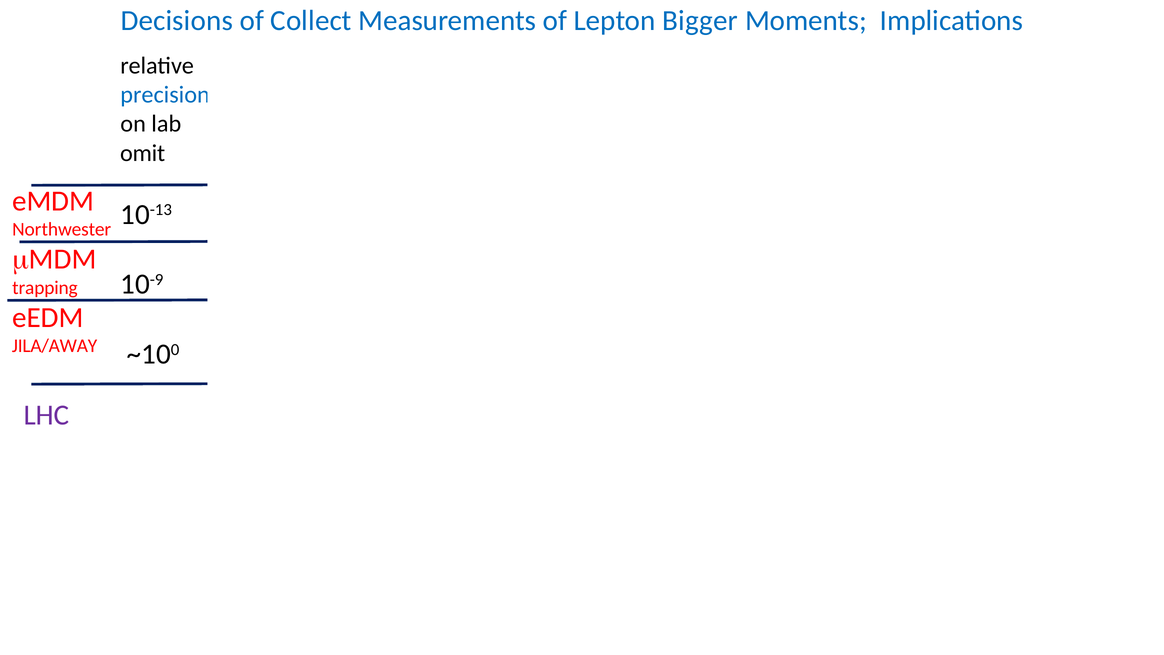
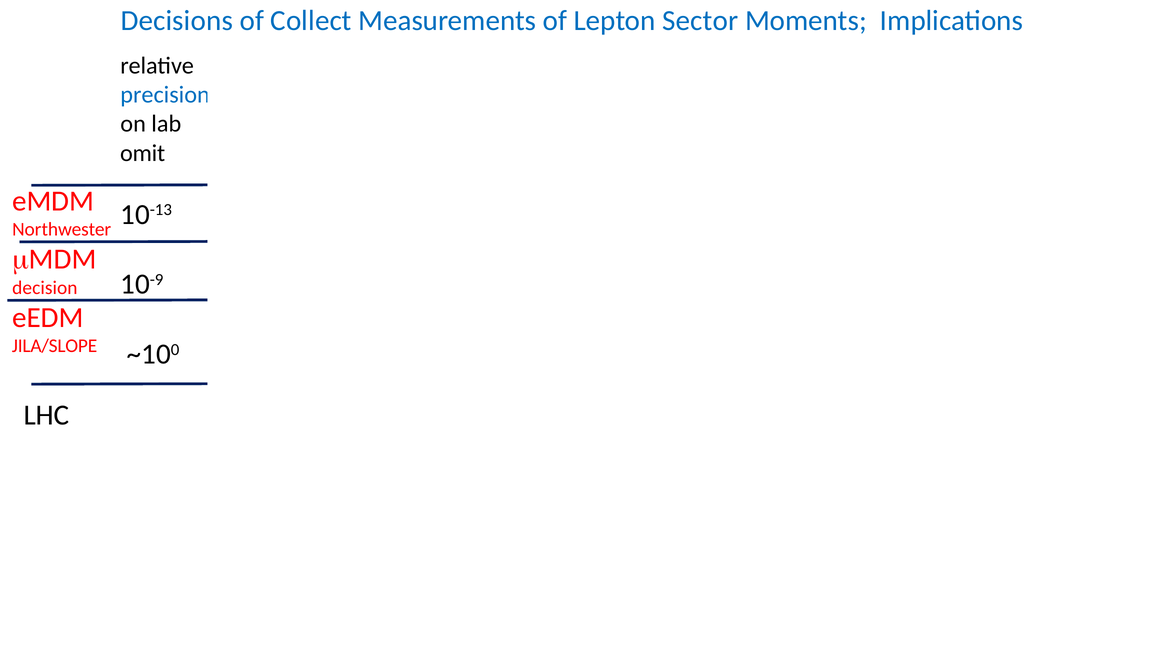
Bigger: Bigger -> Sector
trapping: trapping -> decision
JILA/AWAY: JILA/AWAY -> JILA/SLOPE
LHC at (47, 415) colour: purple -> black
